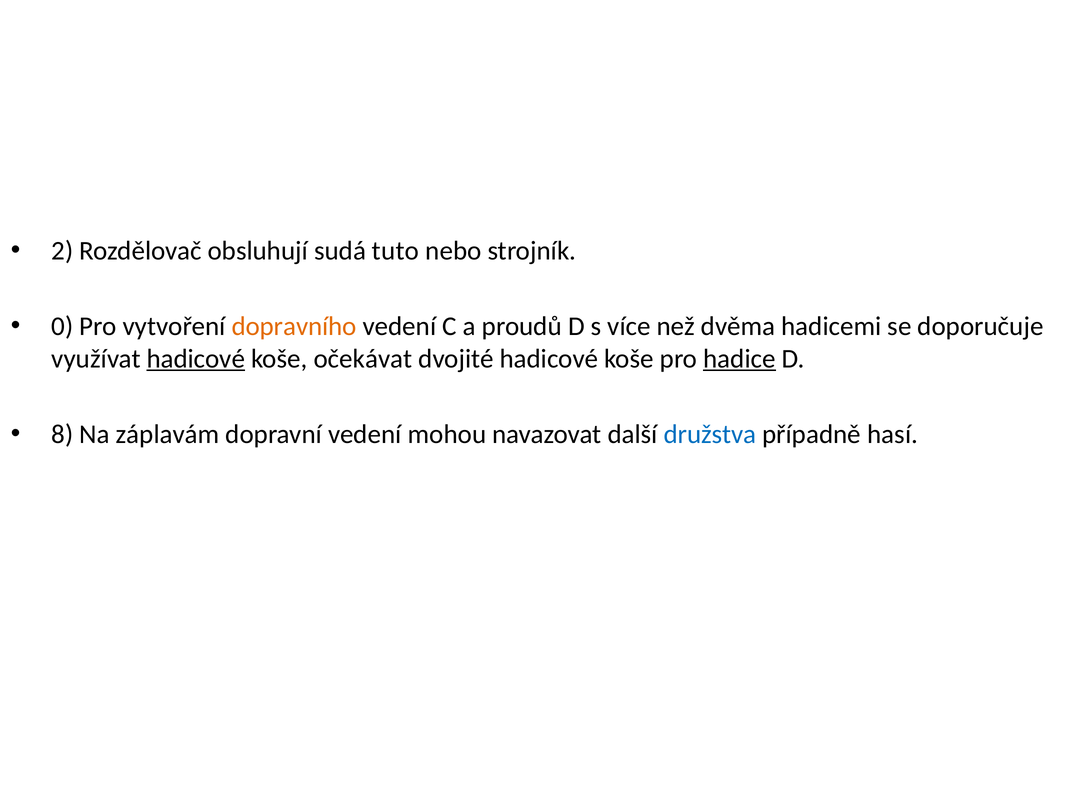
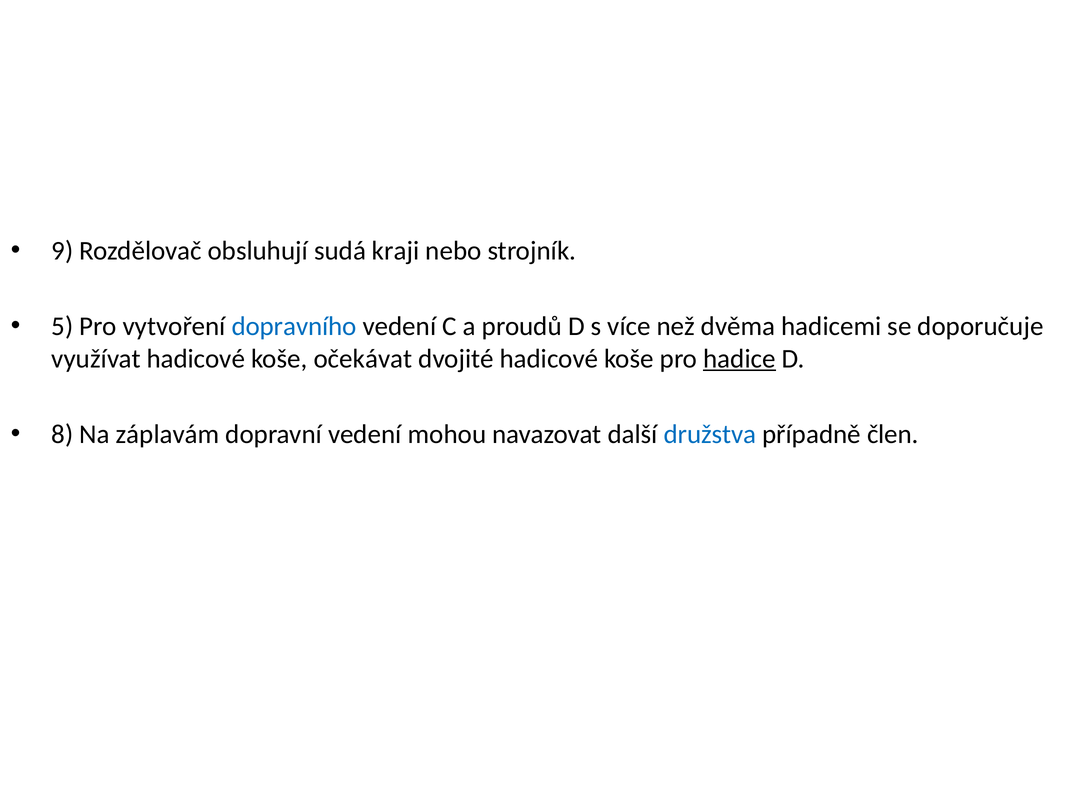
2: 2 -> 9
tuto: tuto -> kraji
0: 0 -> 5
dopravního colour: orange -> blue
hadicové at (196, 359) underline: present -> none
hasí: hasí -> člen
